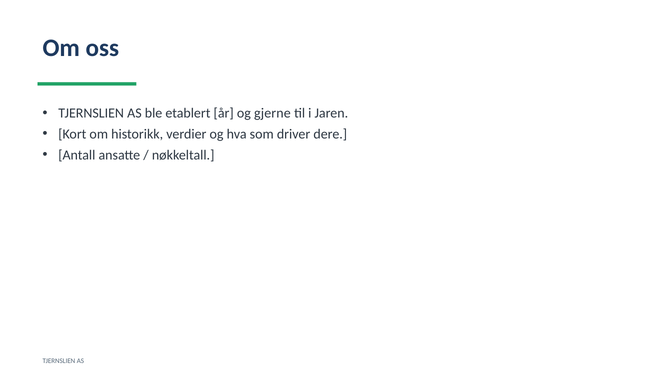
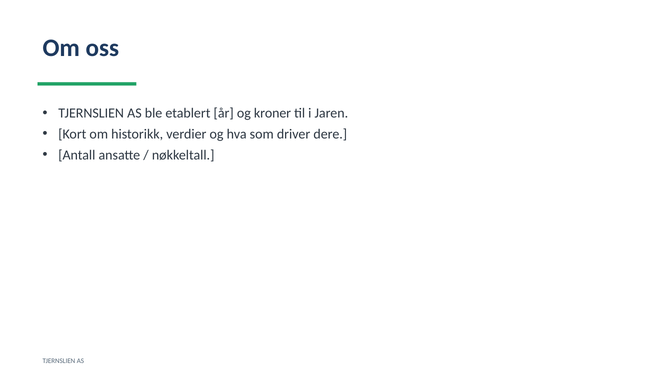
gjerne: gjerne -> kroner
